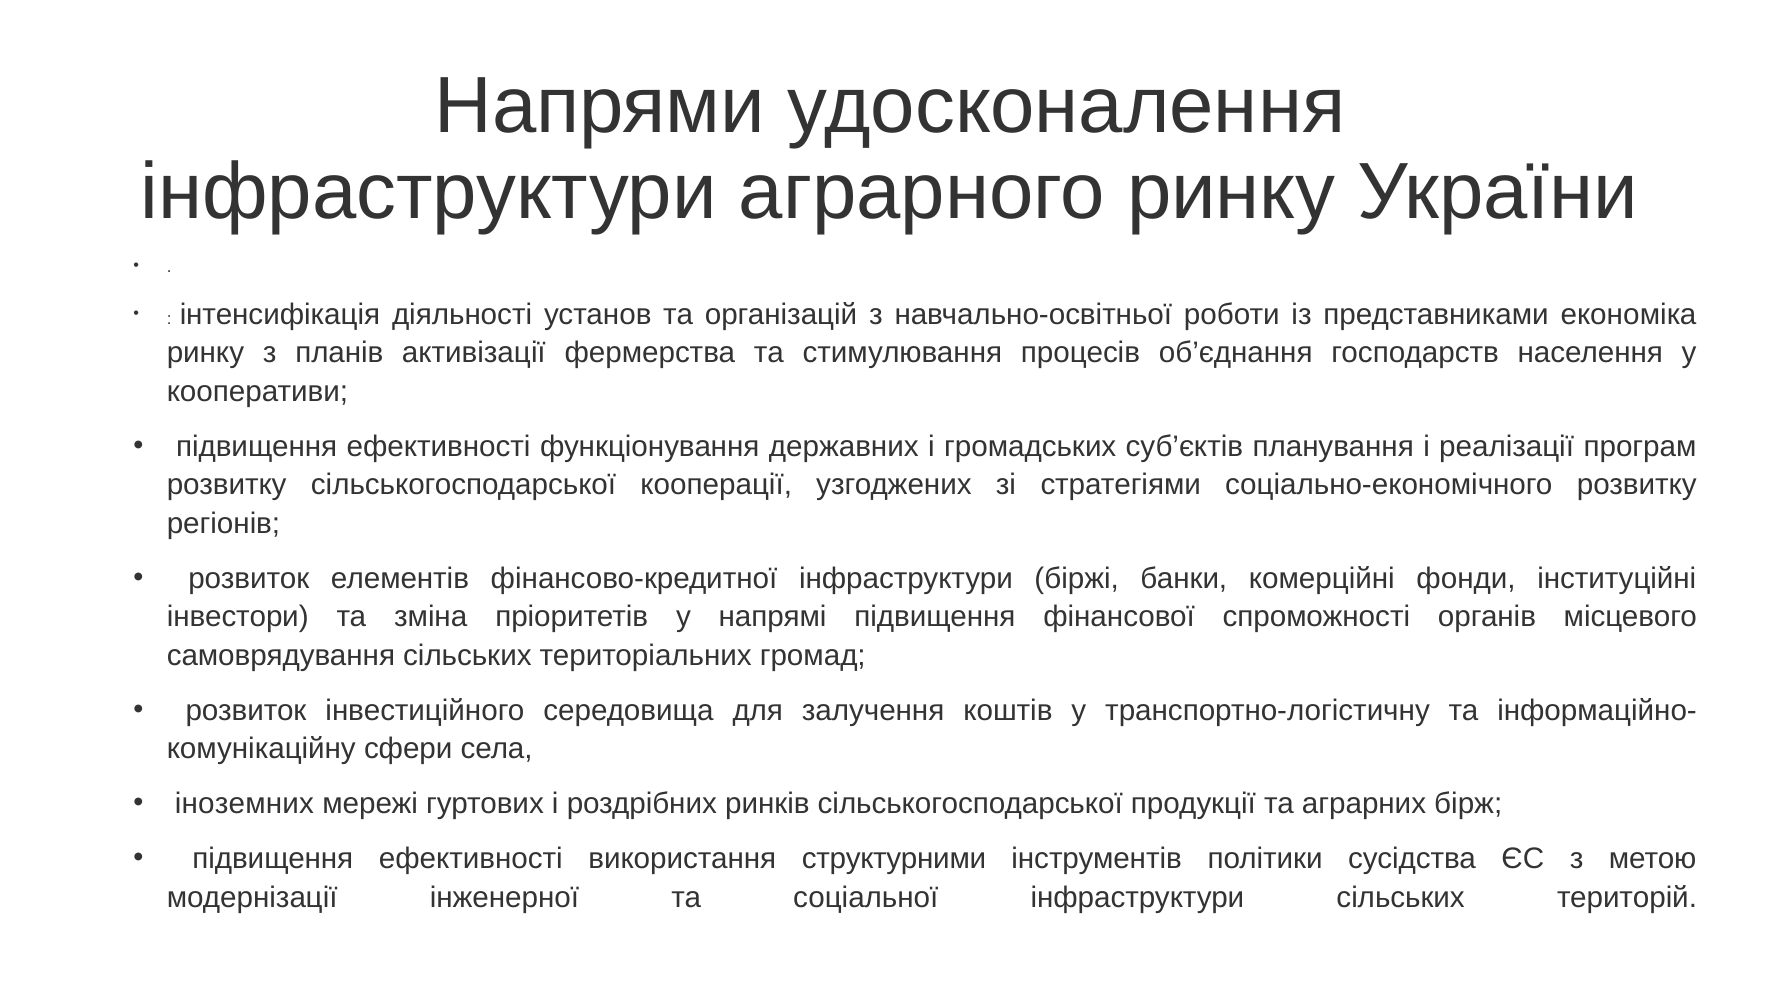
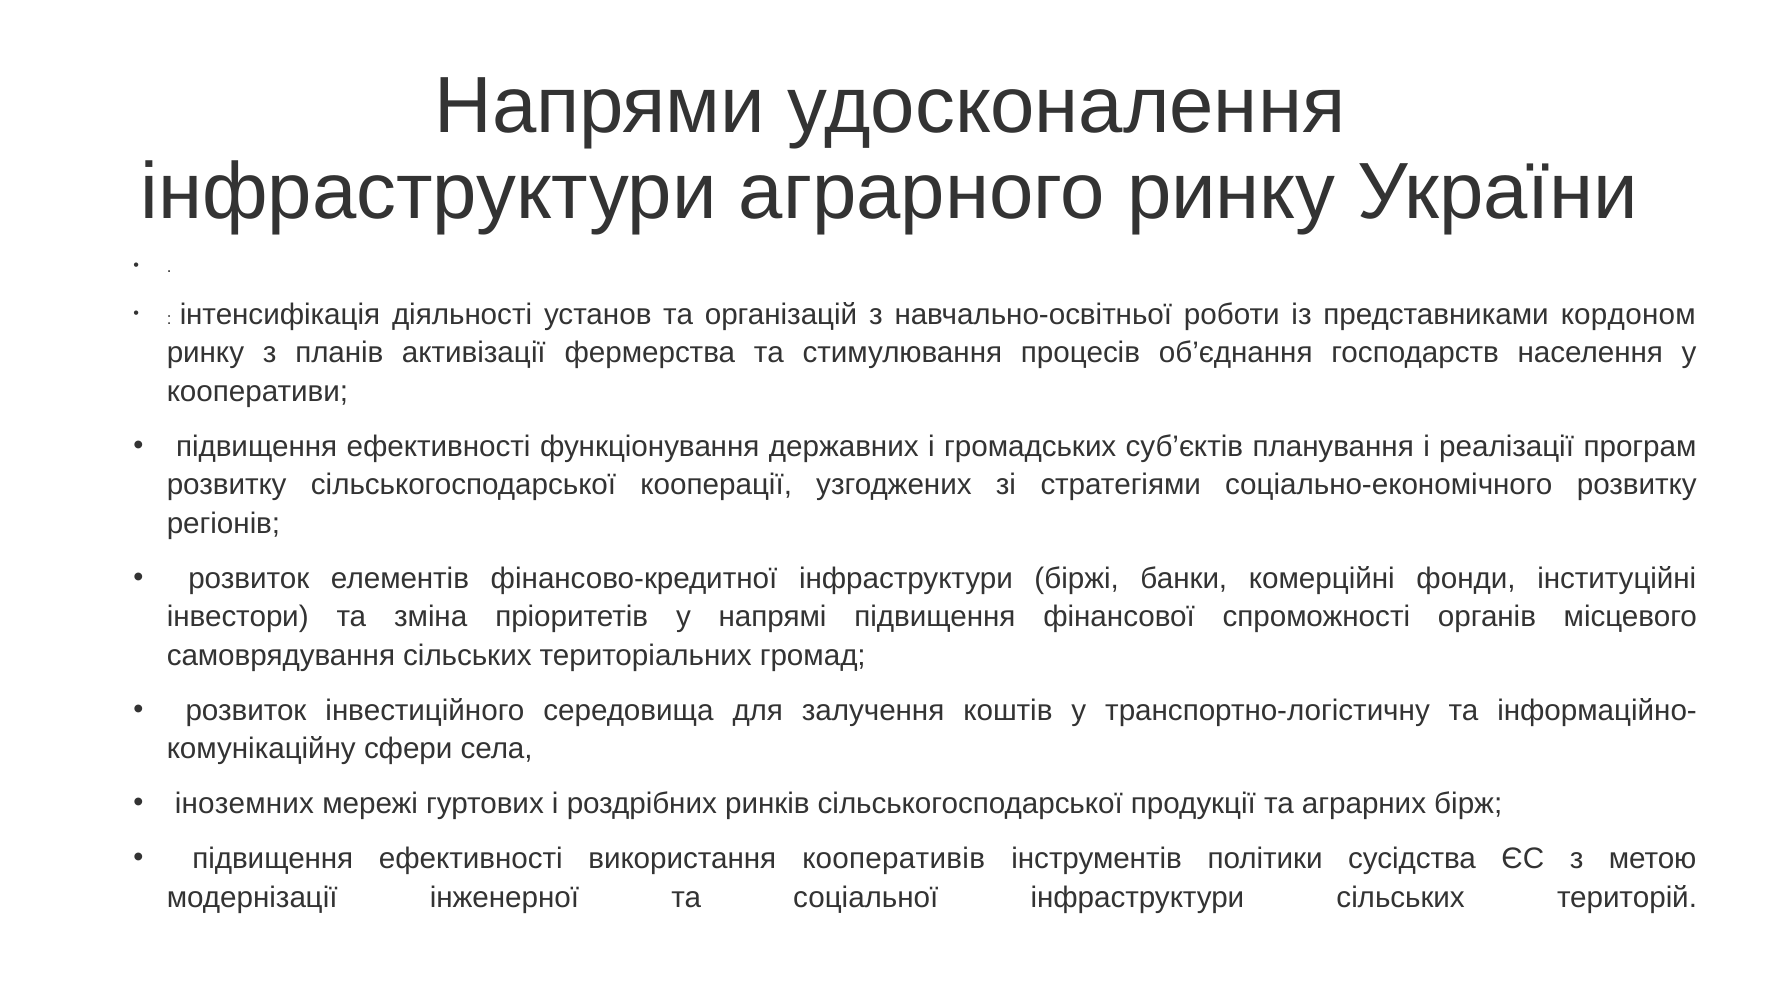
економіка: економіка -> кордоном
структурними: структурними -> кооперативів
